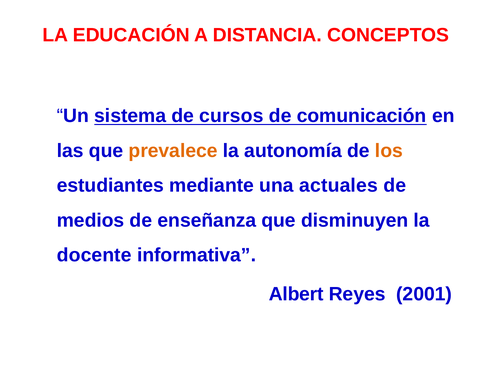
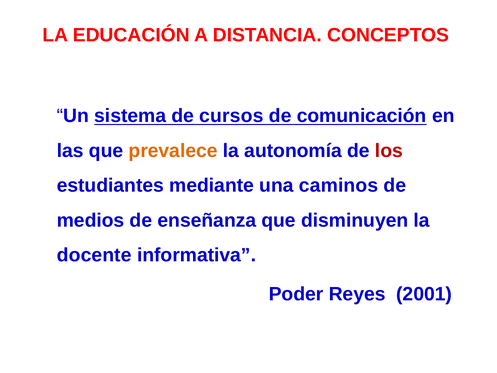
los colour: orange -> red
actuales: actuales -> caminos
Albert: Albert -> Poder
